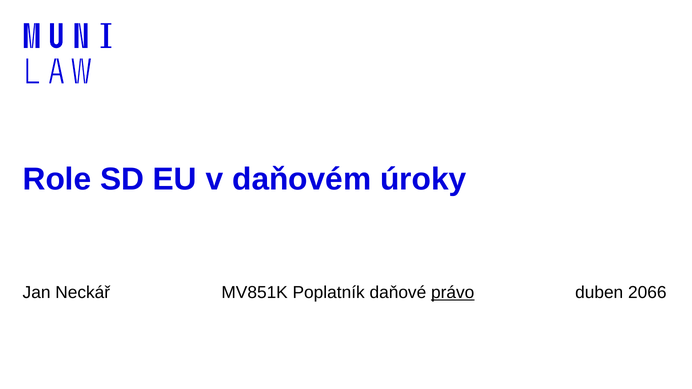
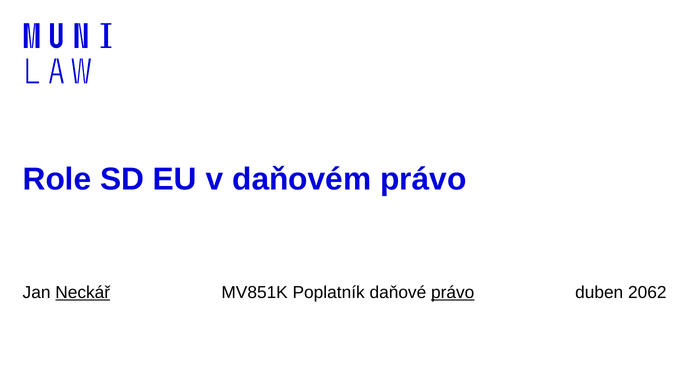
daňovém úroky: úroky -> právo
Neckář underline: none -> present
2066: 2066 -> 2062
